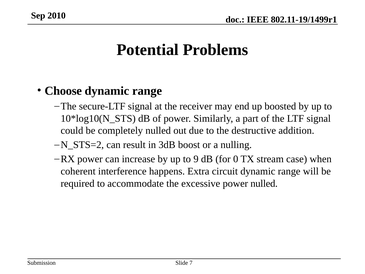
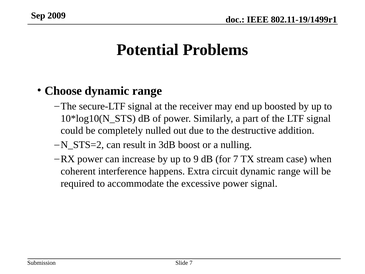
2010: 2010 -> 2009
for 0: 0 -> 7
power nulled: nulled -> signal
